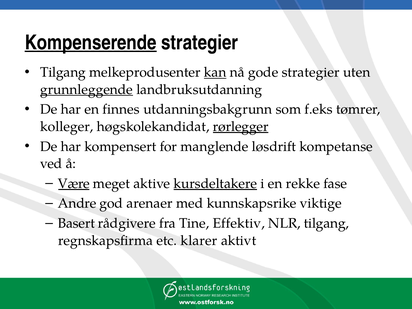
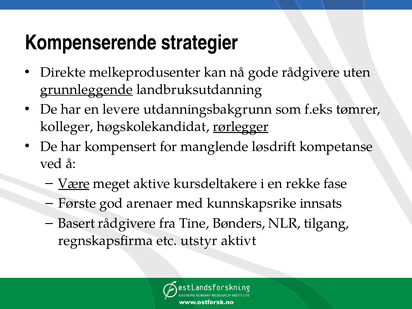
Kompenserende underline: present -> none
Tilgang at (63, 72): Tilgang -> Direkte
kan underline: present -> none
gode strategier: strategier -> rådgivere
finnes: finnes -> levere
kursdeltakere underline: present -> none
Andre: Andre -> Første
viktige: viktige -> innsats
Effektiv: Effektiv -> Bønders
klarer: klarer -> utstyr
